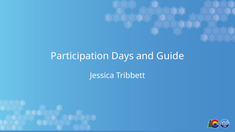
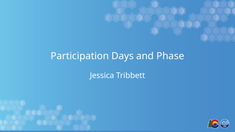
Guide: Guide -> Phase
